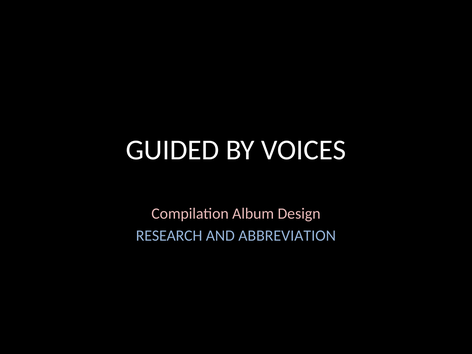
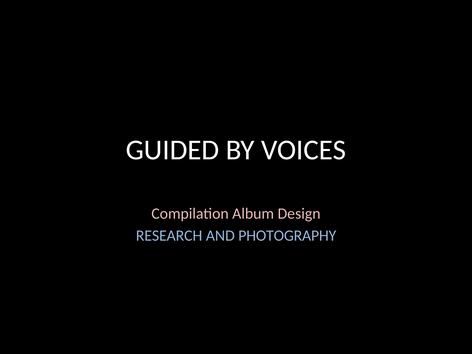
ABBREVIATION: ABBREVIATION -> PHOTOGRAPHY
